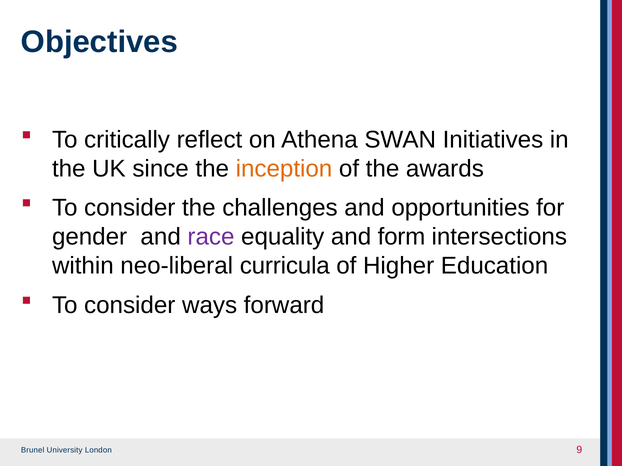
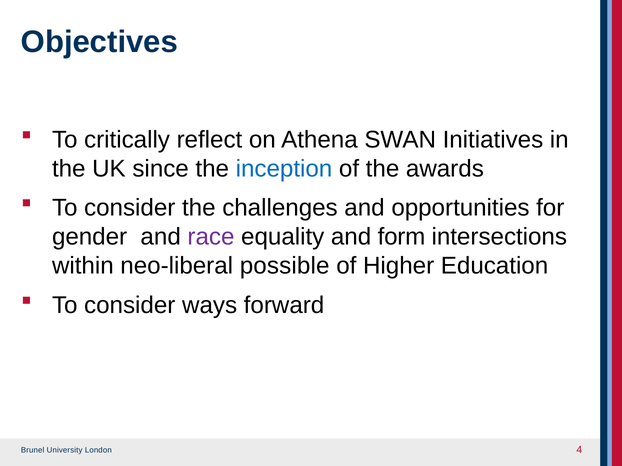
inception colour: orange -> blue
curricula: curricula -> possible
9: 9 -> 4
